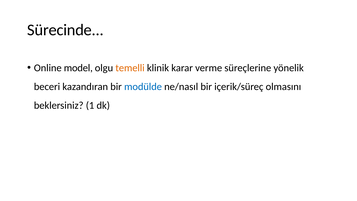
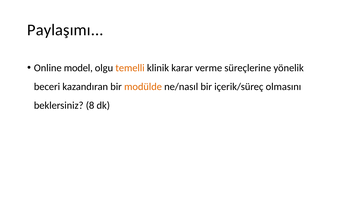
Sürecinde: Sürecinde -> Paylaşımı
modülde colour: blue -> orange
1: 1 -> 8
